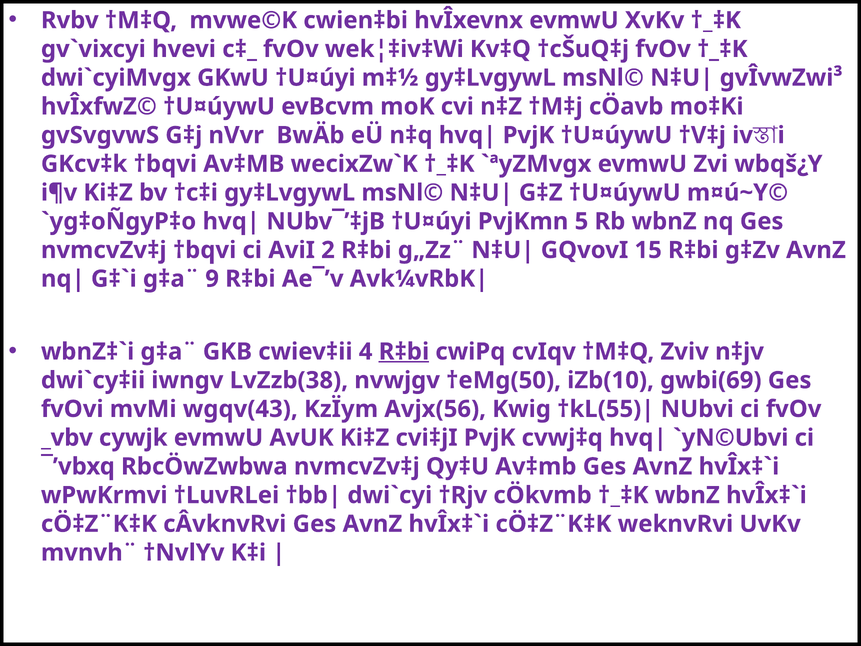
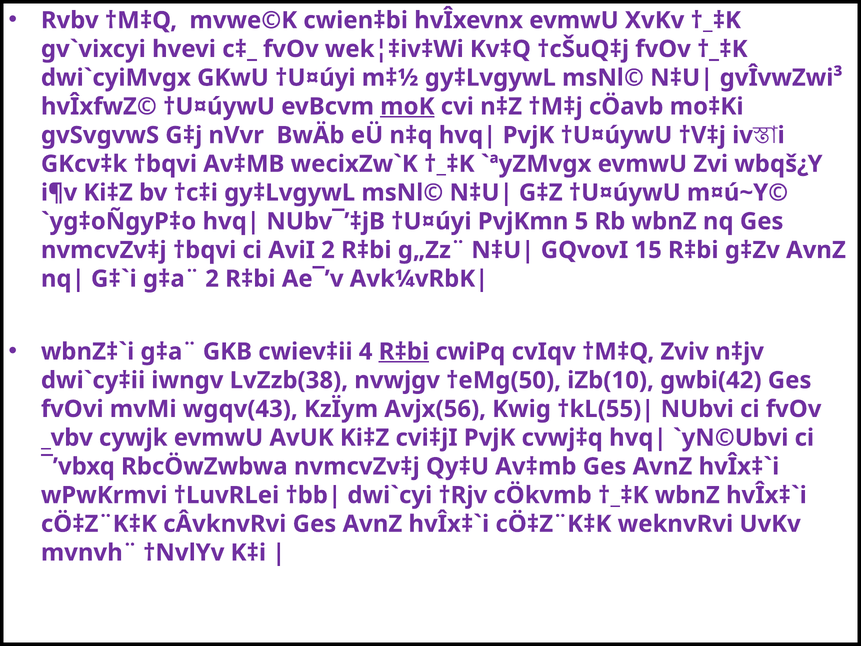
moK underline: none -> present
g‡a¨ 9: 9 -> 2
gwbi(69: gwbi(69 -> gwbi(42
